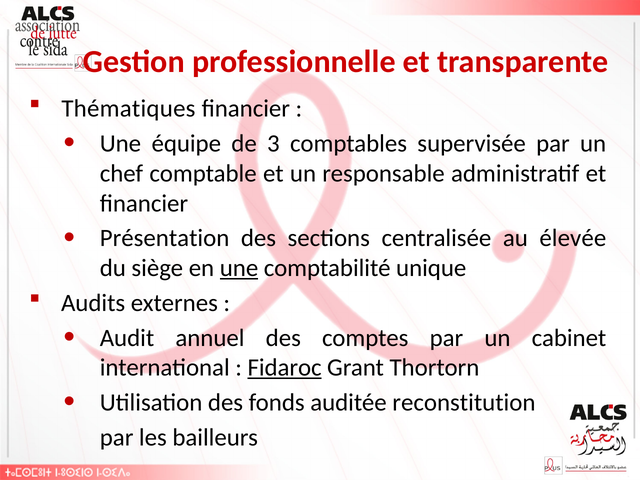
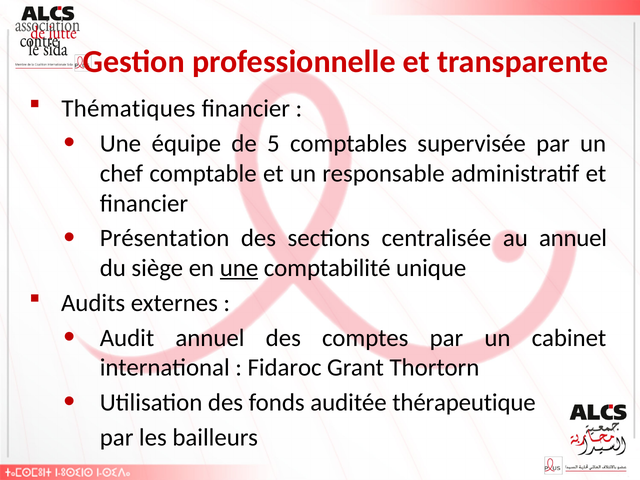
3: 3 -> 5
au élevée: élevée -> annuel
Fidaroc underline: present -> none
reconstitution: reconstitution -> thérapeutique
